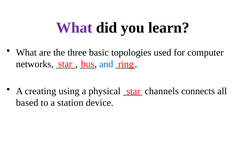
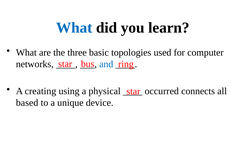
What at (74, 28) colour: purple -> blue
channels: channels -> occurred
station: station -> unique
